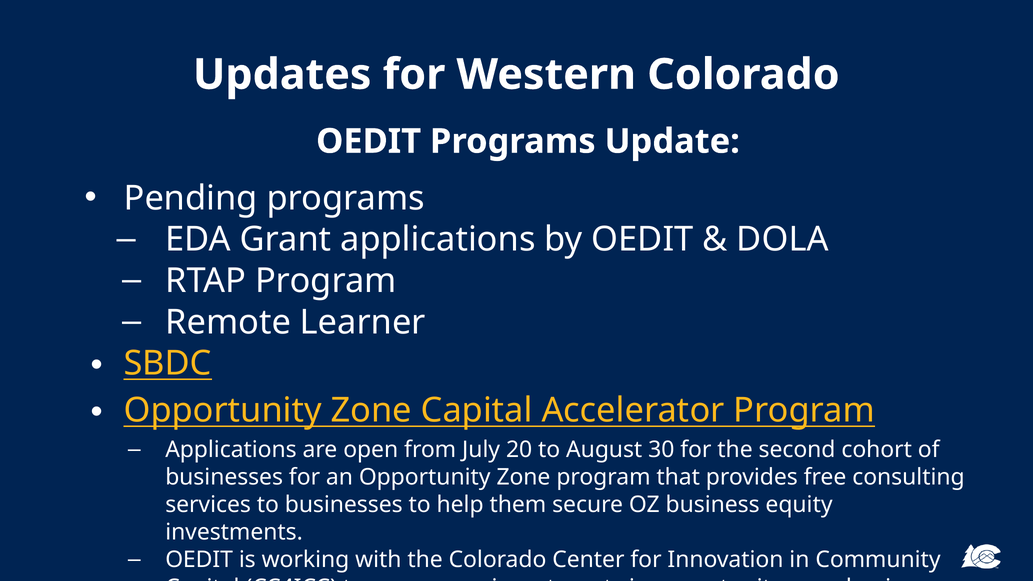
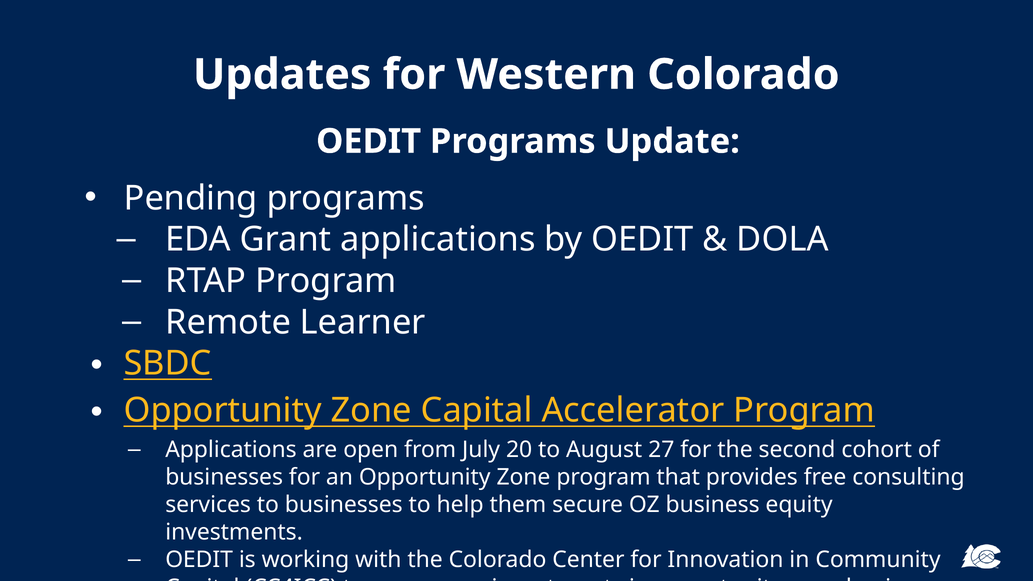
30: 30 -> 27
